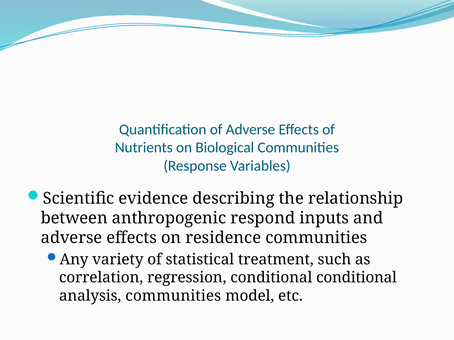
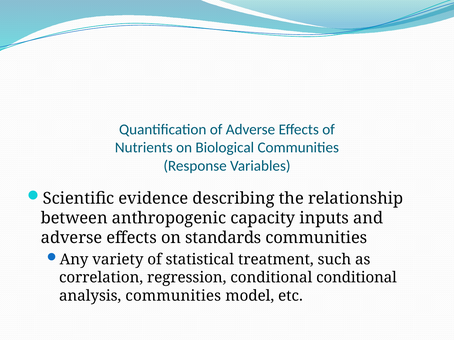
respond: respond -> capacity
residence: residence -> standards
